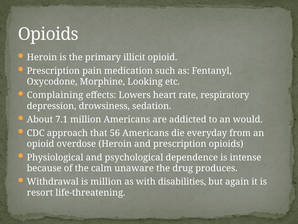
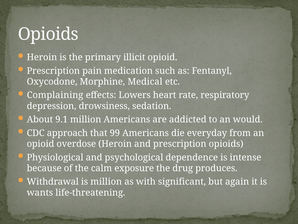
Looking: Looking -> Medical
7.1: 7.1 -> 9.1
56: 56 -> 99
unaware: unaware -> exposure
disabilities: disabilities -> significant
resort: resort -> wants
